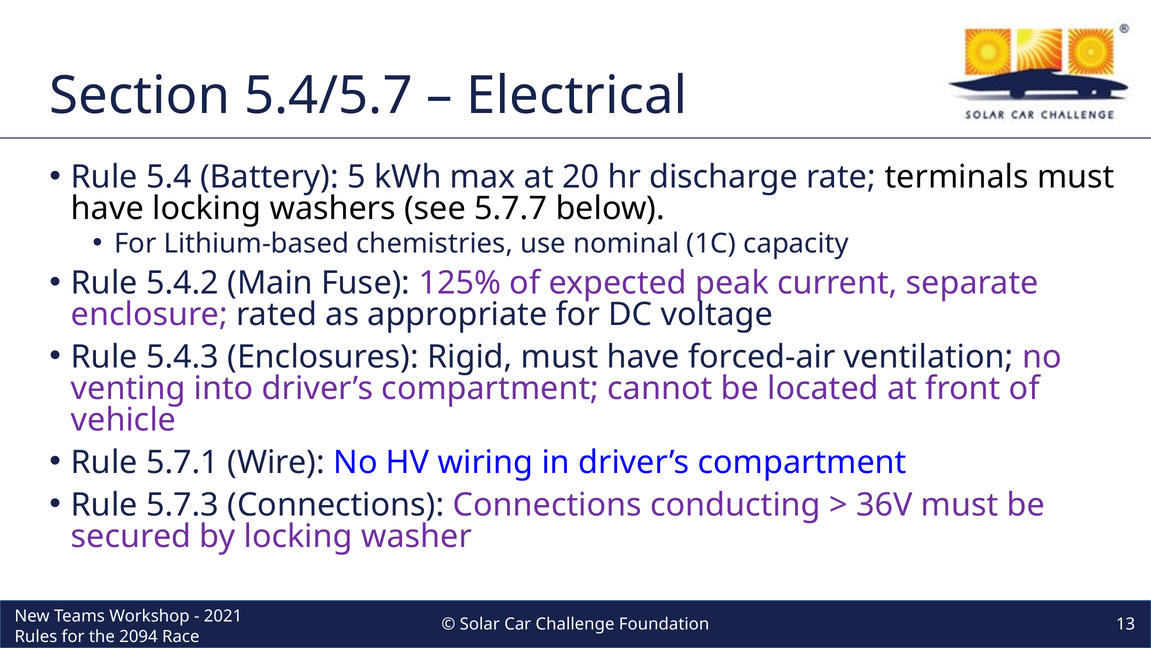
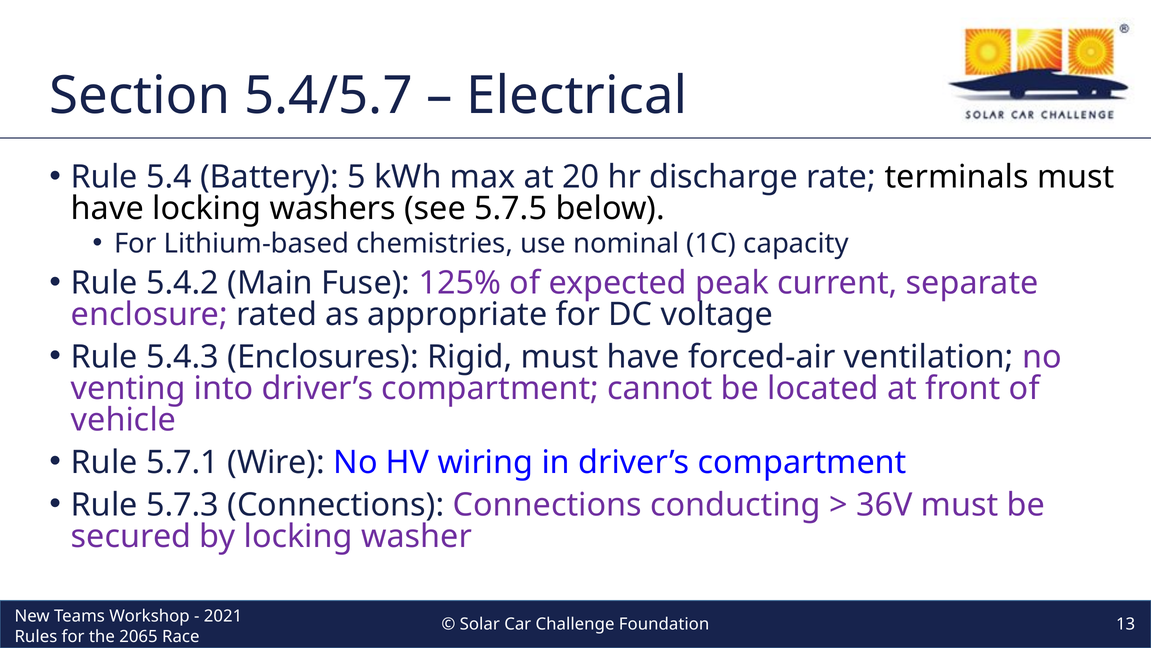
5.7.7: 5.7.7 -> 5.7.5
2094: 2094 -> 2065
